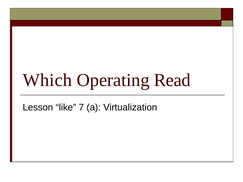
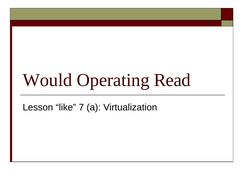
Which: Which -> Would
